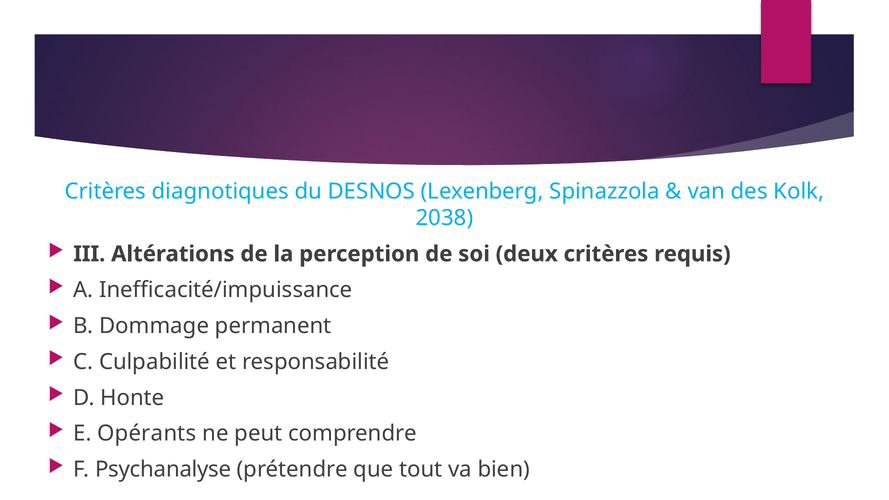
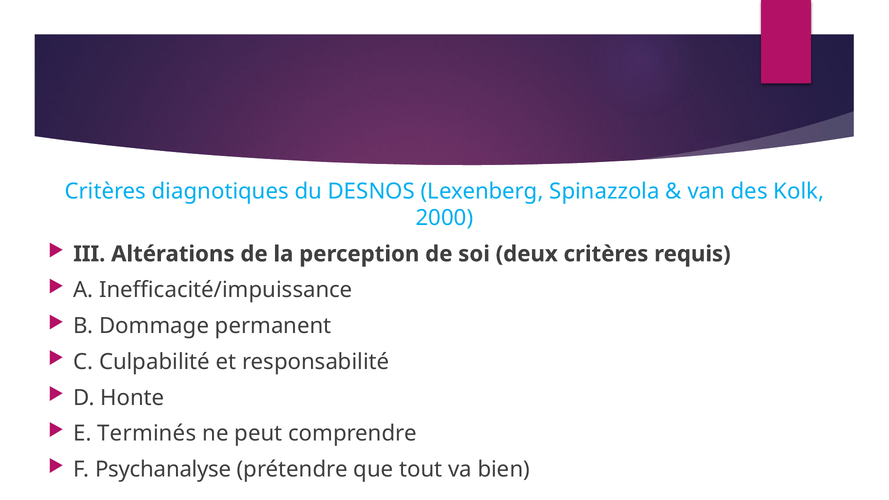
2038: 2038 -> 2000
Opérants: Opérants -> Terminés
